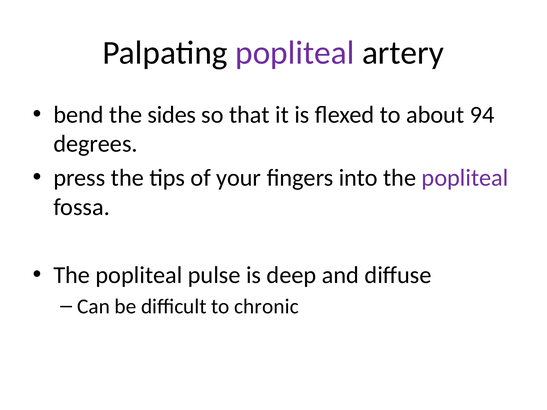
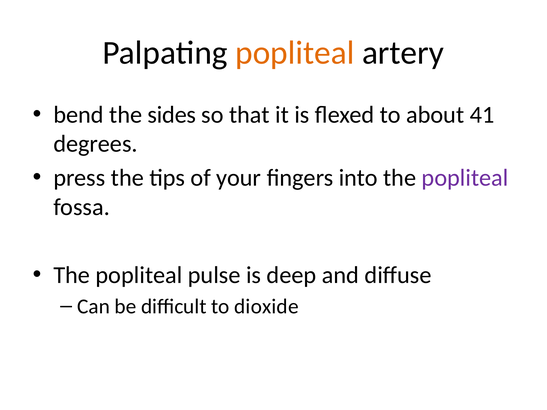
popliteal at (295, 53) colour: purple -> orange
94: 94 -> 41
chronic: chronic -> dioxide
